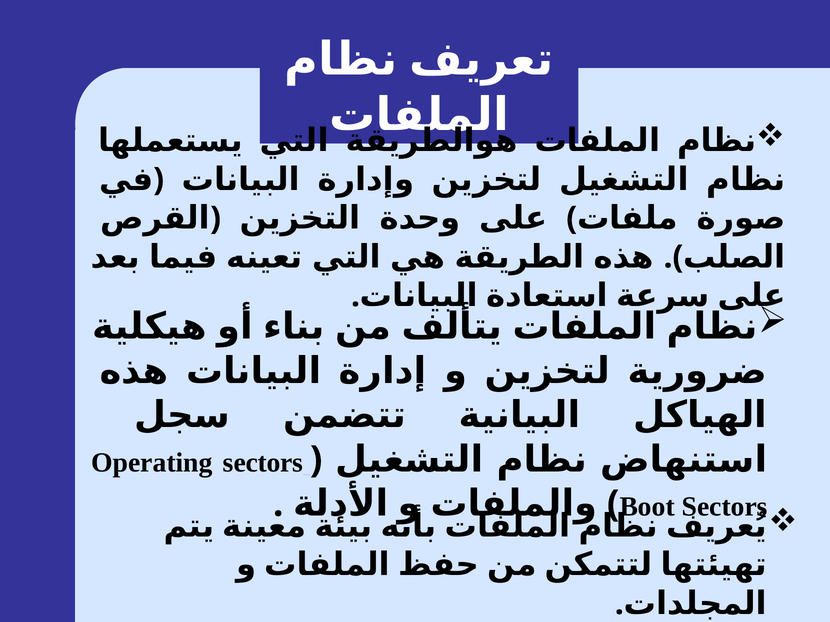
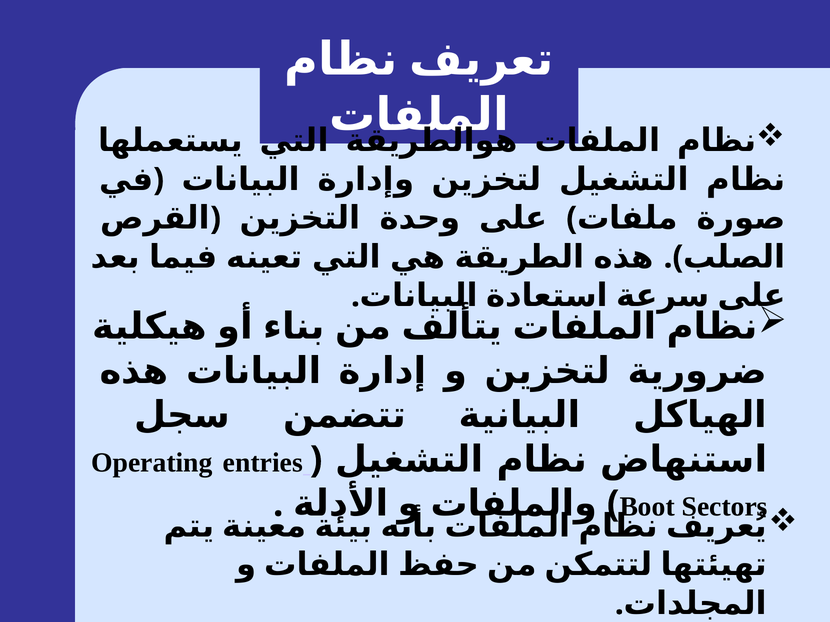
Operating sectors: sectors -> entries
